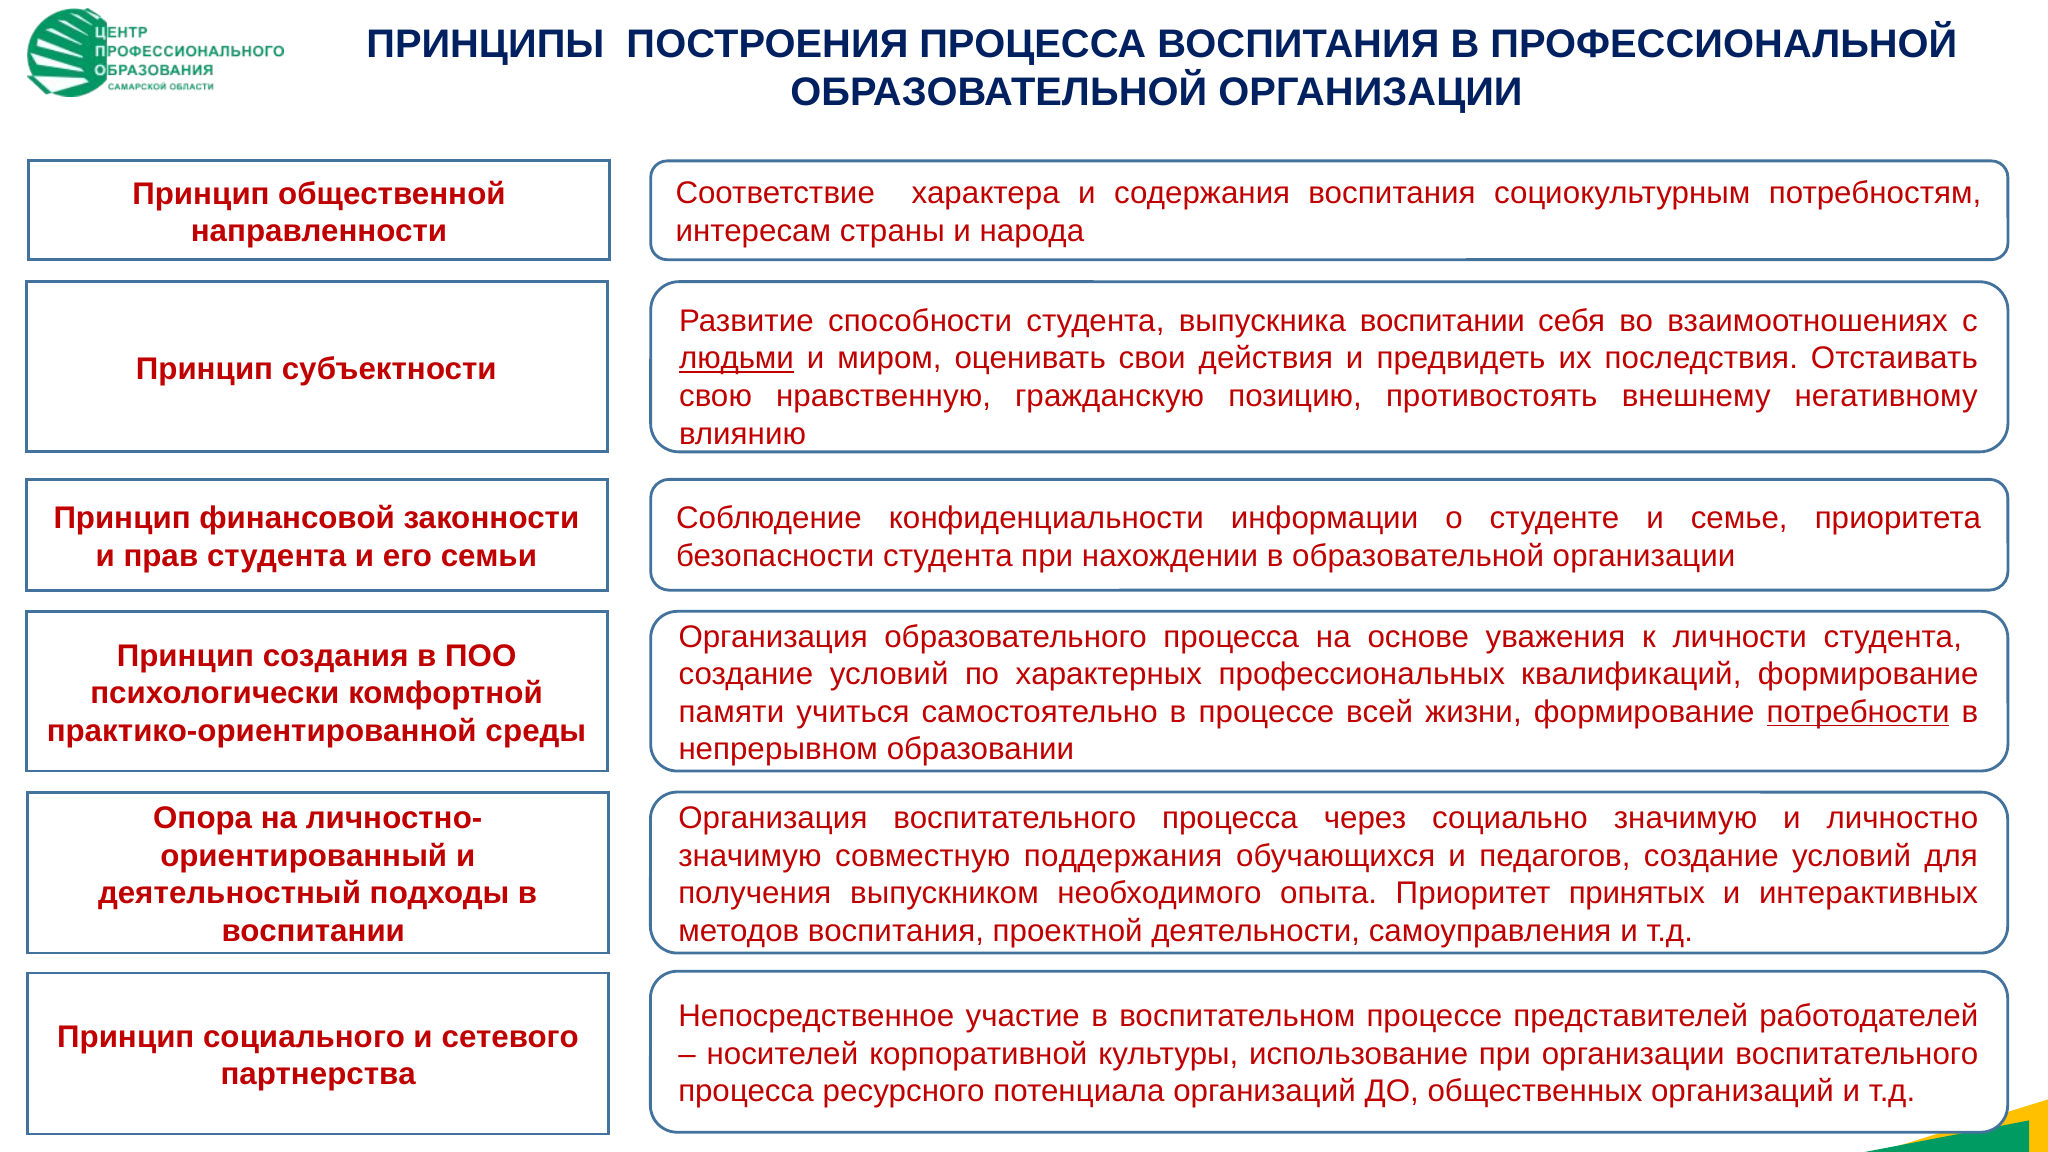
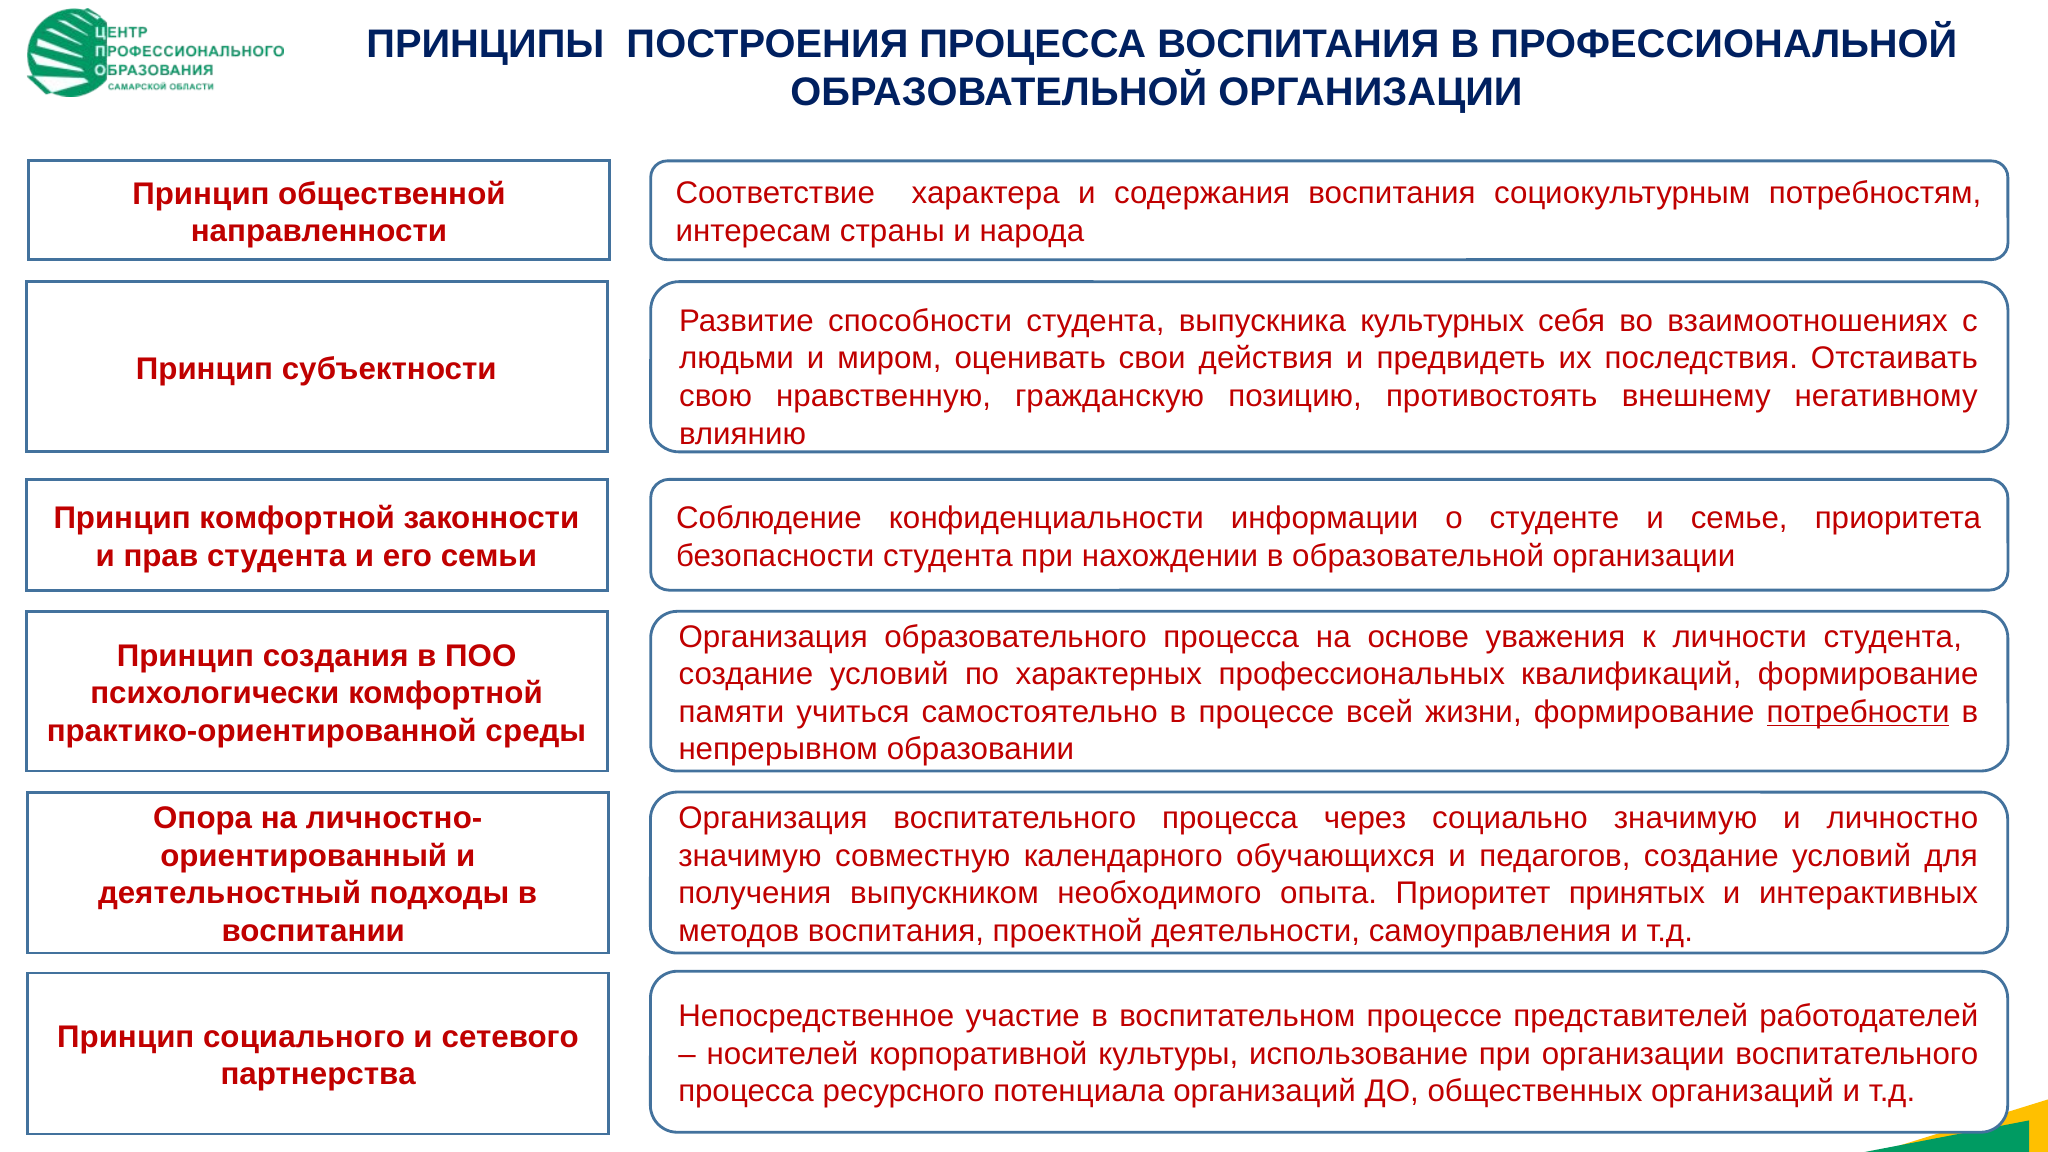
выпускника воспитании: воспитании -> культурных
людьми underline: present -> none
Принцип финансовой: финансовой -> комфортной
поддержания: поддержания -> календарного
